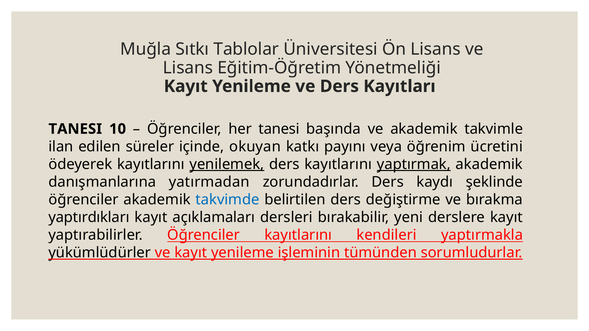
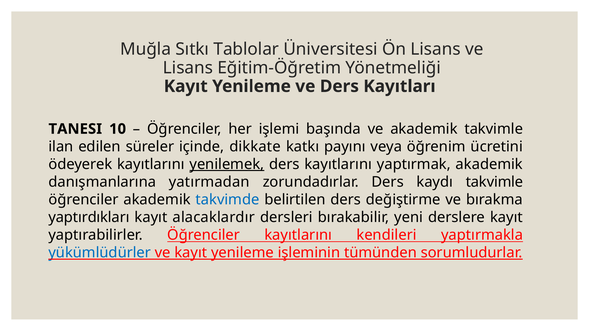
her tanesi: tanesi -> işlemi
okuyan: okuyan -> dikkate
yaptırmak underline: present -> none
kaydı şeklinde: şeklinde -> takvimle
açıklamaları: açıklamaları -> alacaklardır
yükümlüdürler colour: black -> blue
